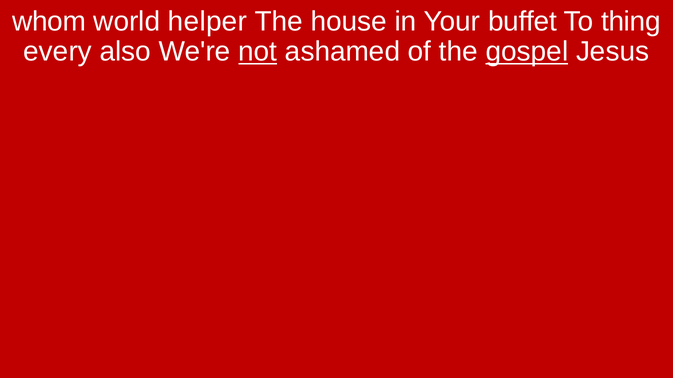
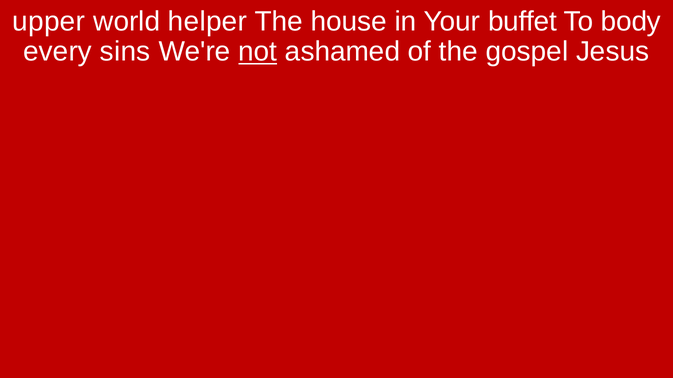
whom: whom -> upper
thing: thing -> body
also: also -> sins
gospel underline: present -> none
